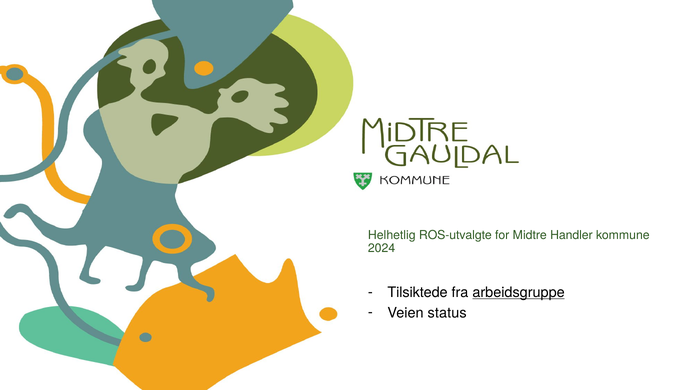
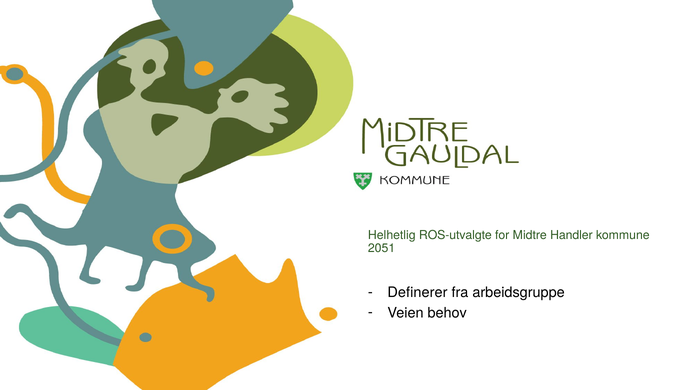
2024: 2024 -> 2051
Tilsiktede: Tilsiktede -> Definerer
arbeidsgruppe underline: present -> none
status: status -> behov
